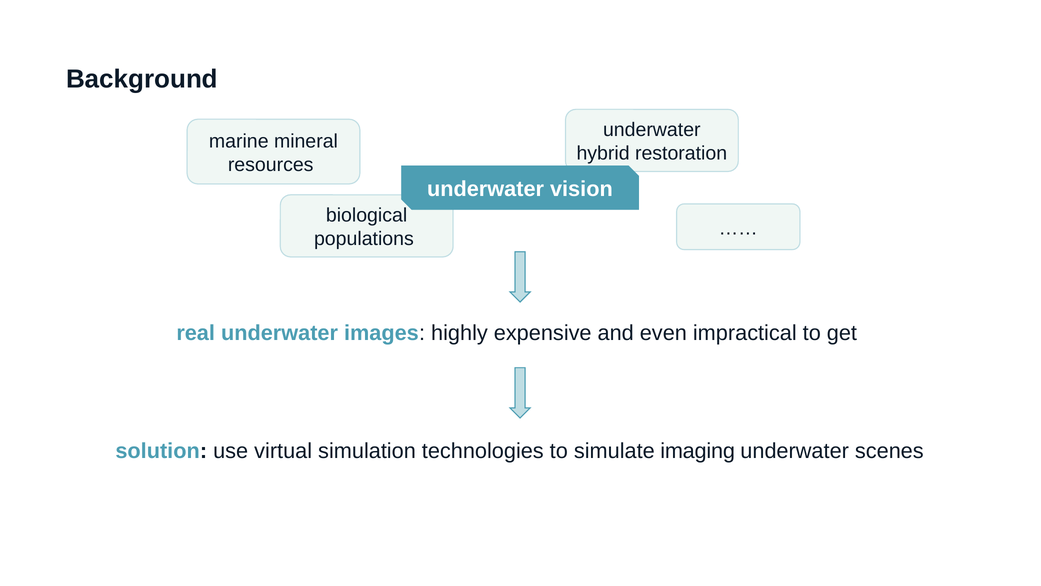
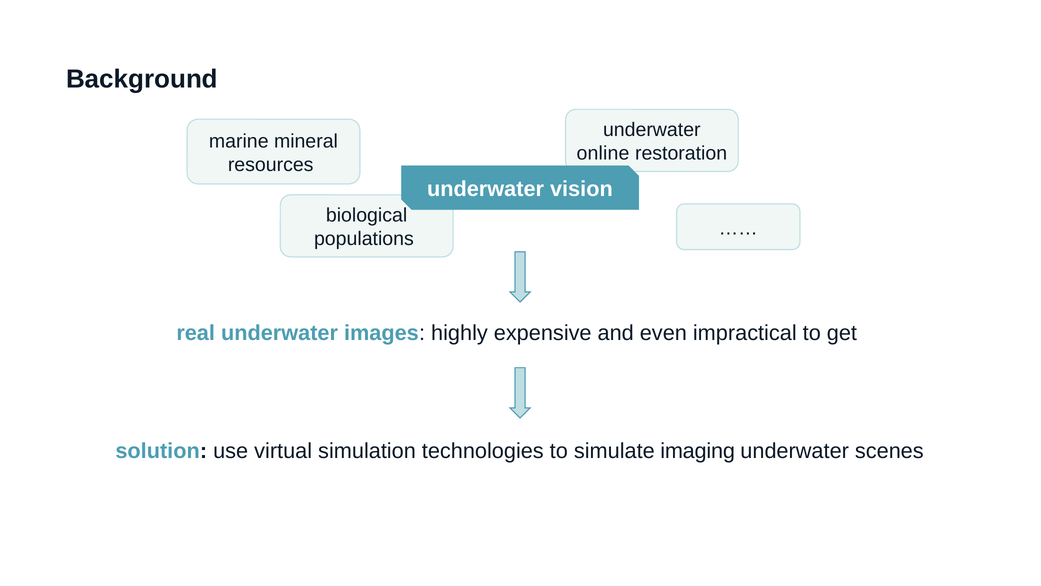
hybrid: hybrid -> online
